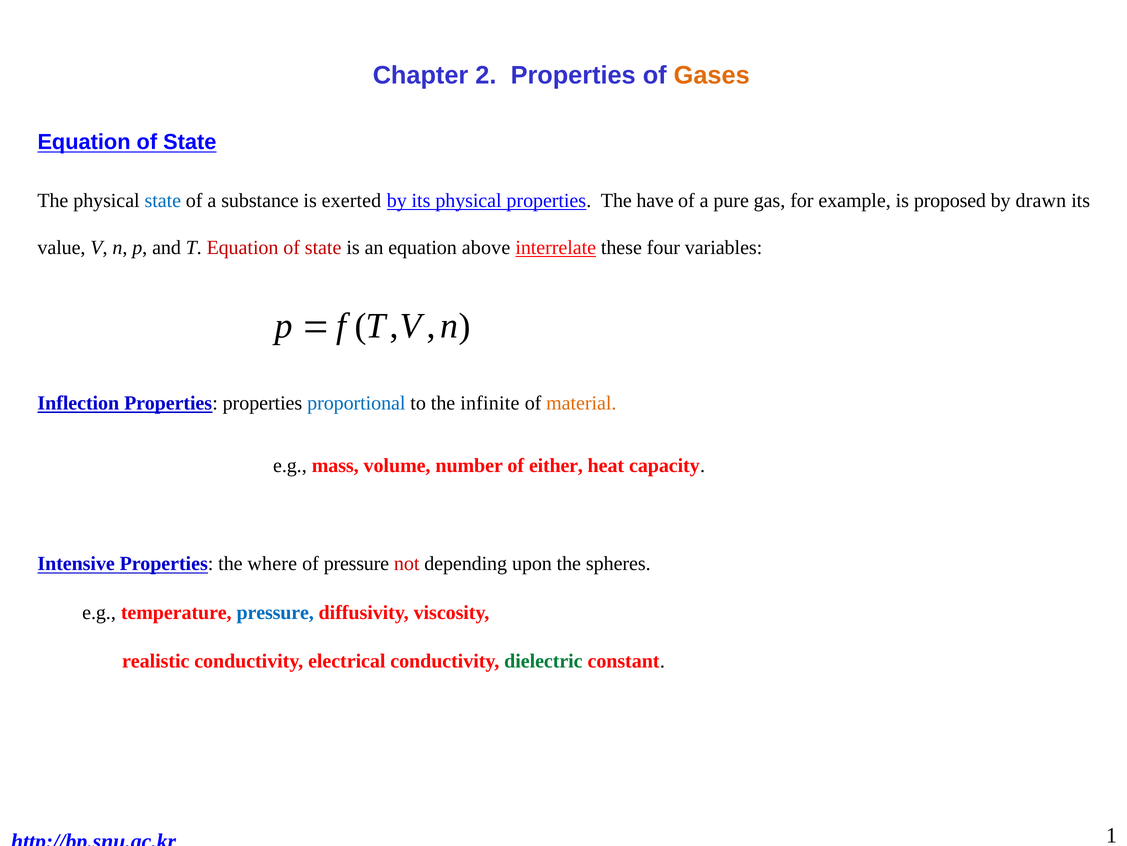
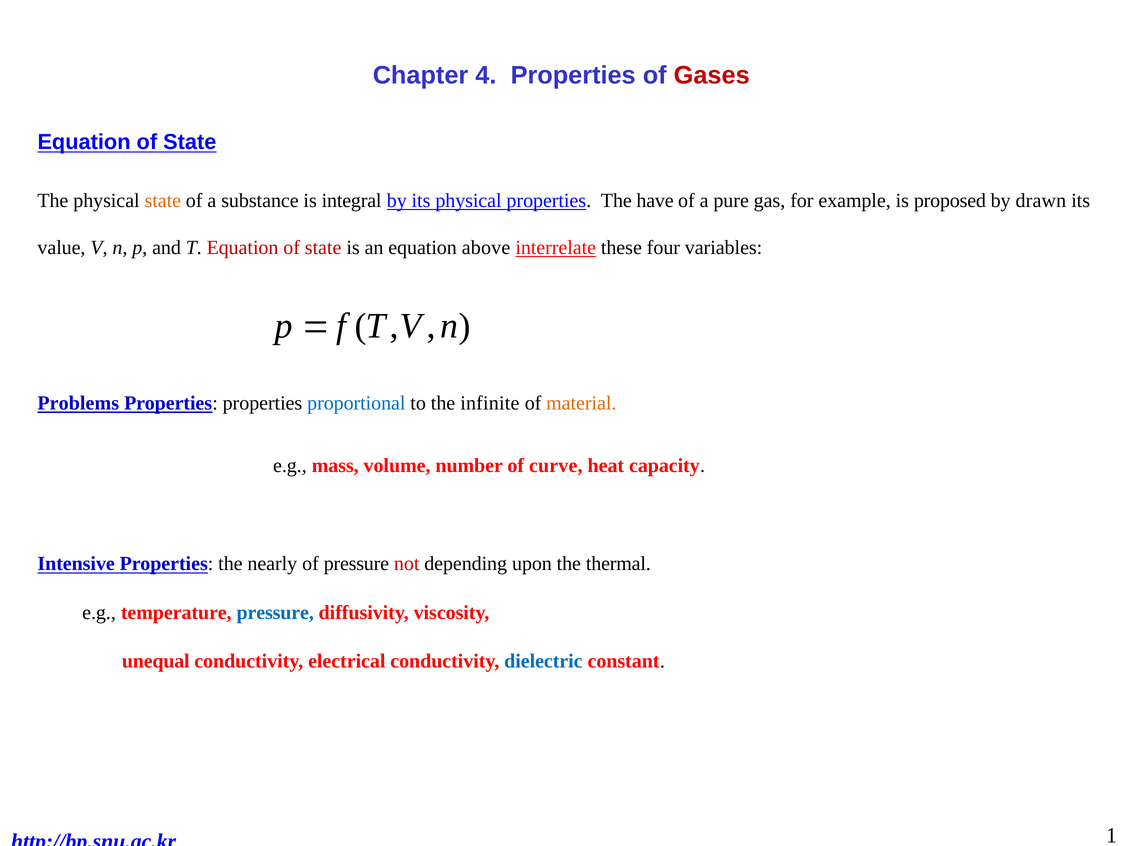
2: 2 -> 4
Gases colour: orange -> red
state at (163, 200) colour: blue -> orange
exerted: exerted -> integral
Inflection: Inflection -> Problems
either: either -> curve
where: where -> nearly
spheres: spheres -> thermal
realistic: realistic -> unequal
dielectric colour: green -> blue
